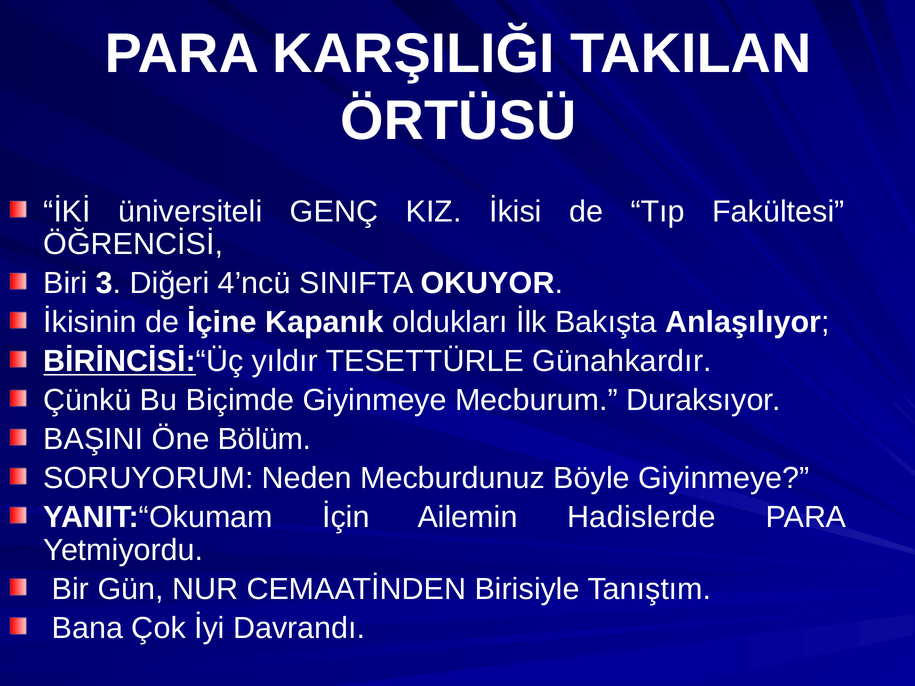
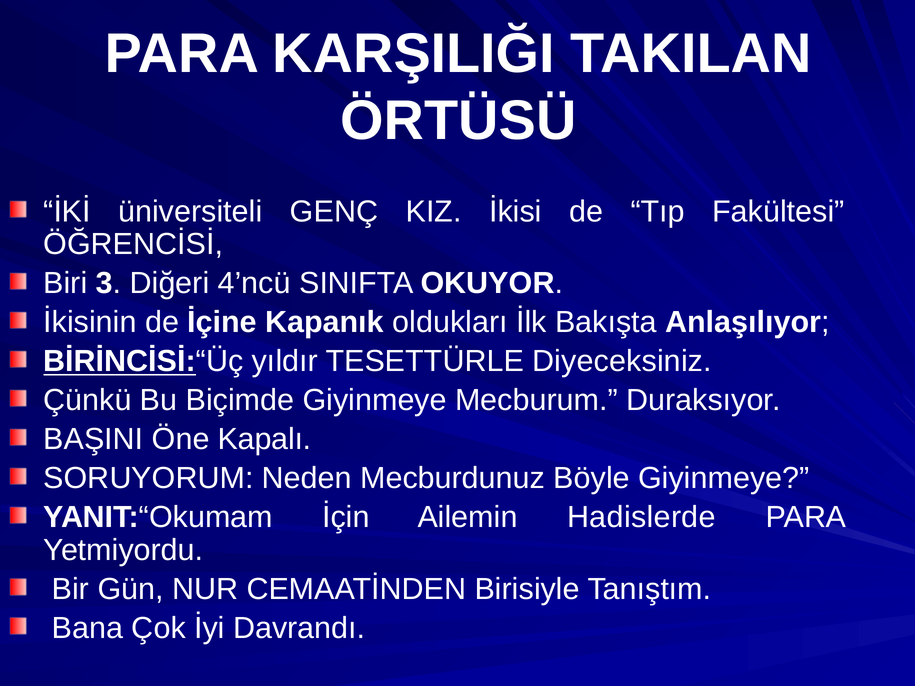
Günahkardır: Günahkardır -> Diyeceksiniz
Bölüm: Bölüm -> Kapalı
